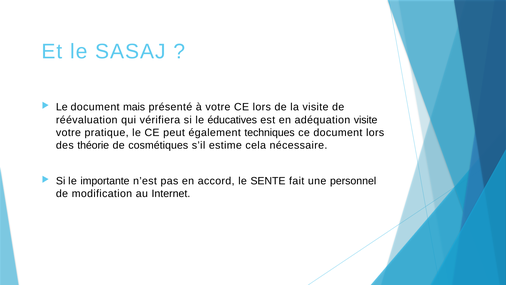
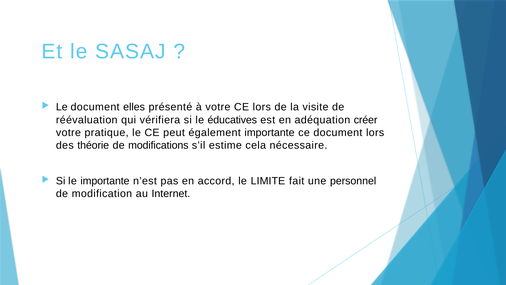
mais: mais -> elles
adéquation visite: visite -> créer
également techniques: techniques -> importante
cosmétiques: cosmétiques -> modifications
SENTE: SENTE -> LIMITE
